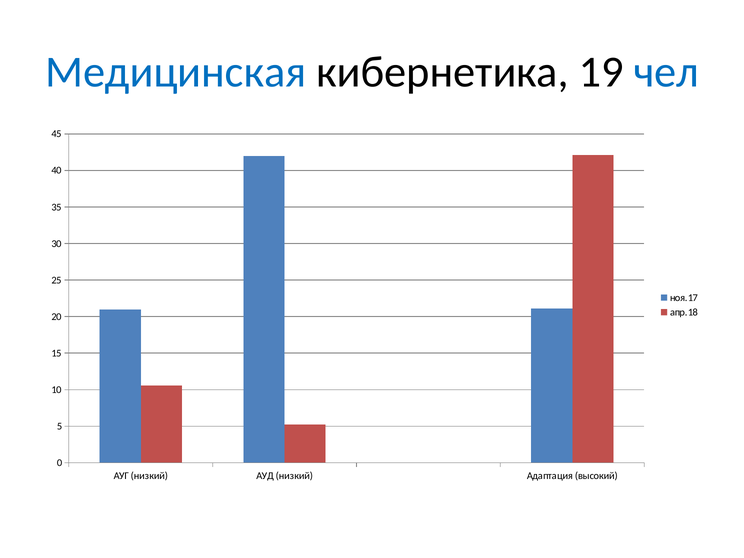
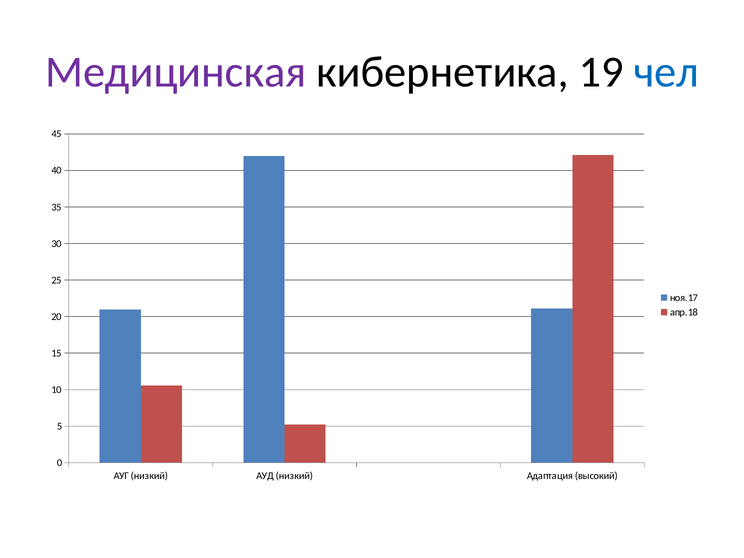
Медицинская colour: blue -> purple
